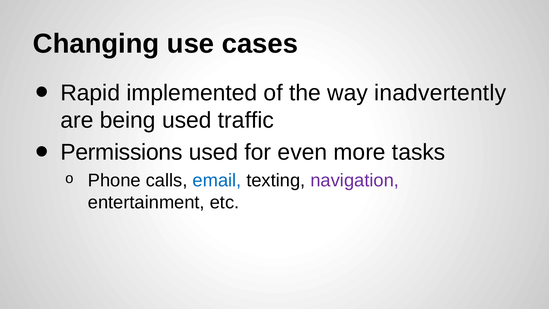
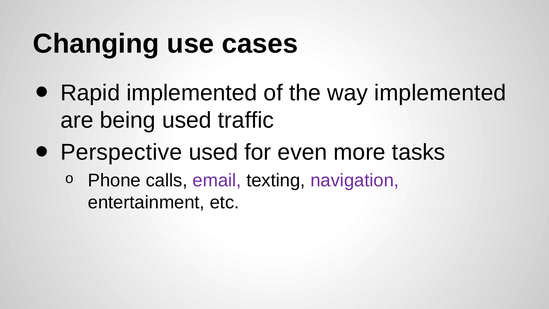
way inadvertently: inadvertently -> implemented
Permissions: Permissions -> Perspective
email colour: blue -> purple
